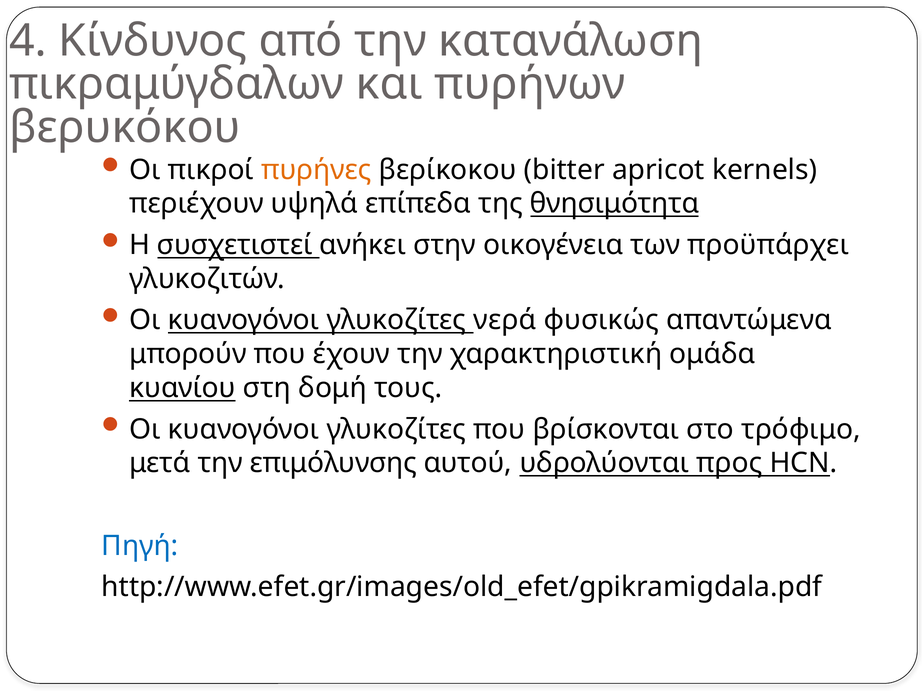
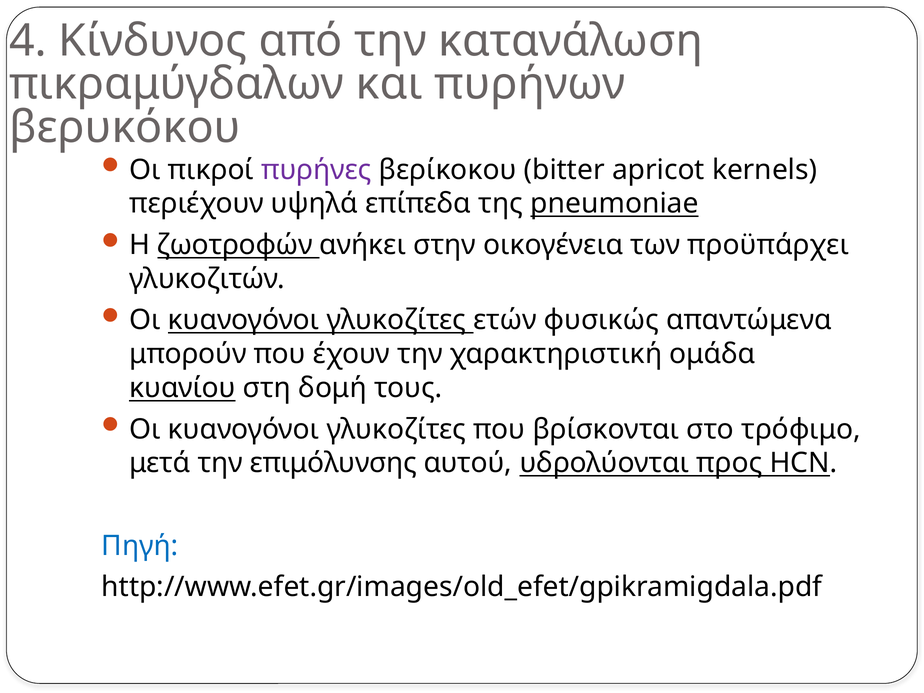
πυρήνες colour: orange -> purple
θνησιμότητα: θνησιμότητα -> pneumoniae
συσχετιστεί: συσχετιστεί -> ζωοτροφών
νερά: νερά -> ετών
